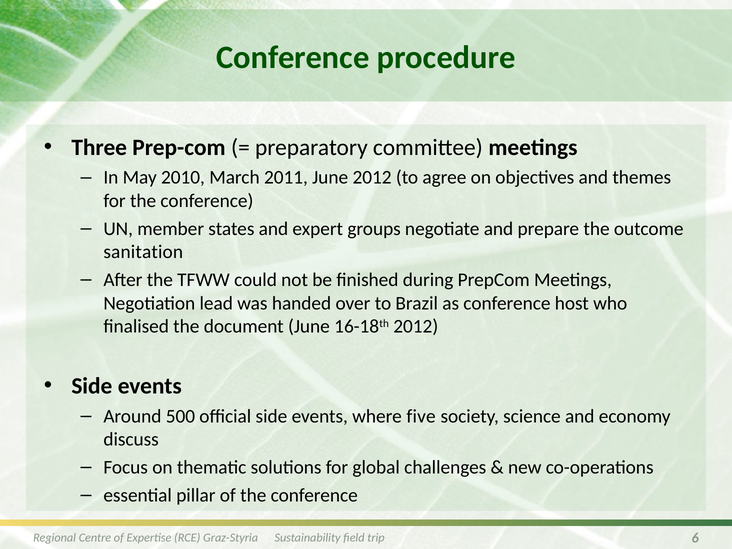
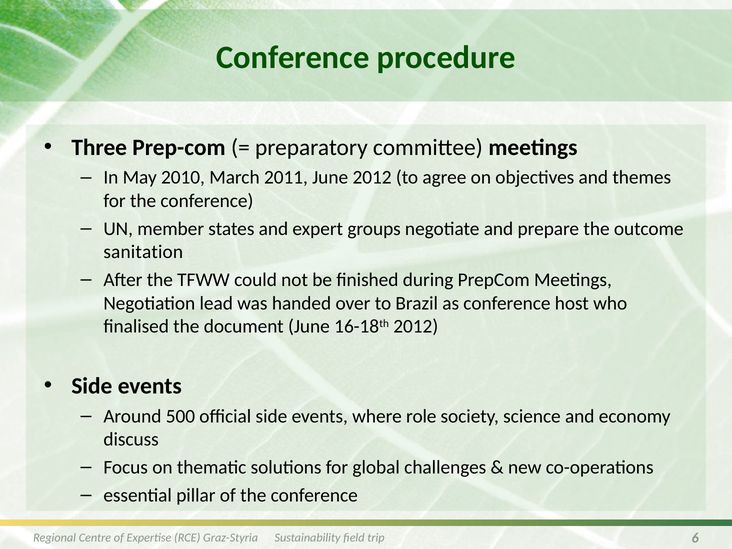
five: five -> role
